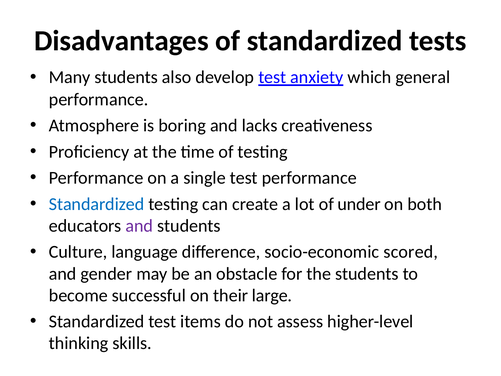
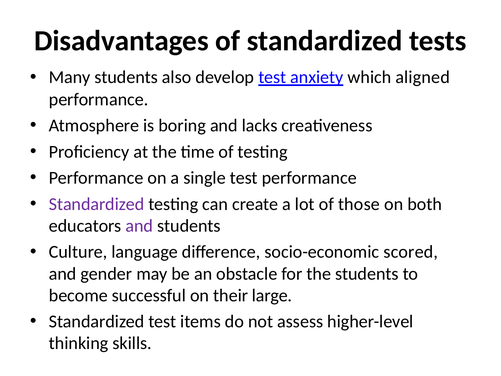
general: general -> aligned
Standardized at (97, 204) colour: blue -> purple
under: under -> those
